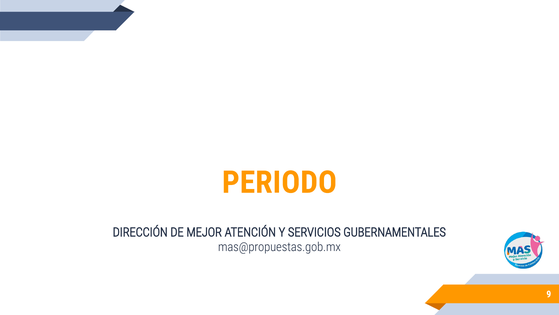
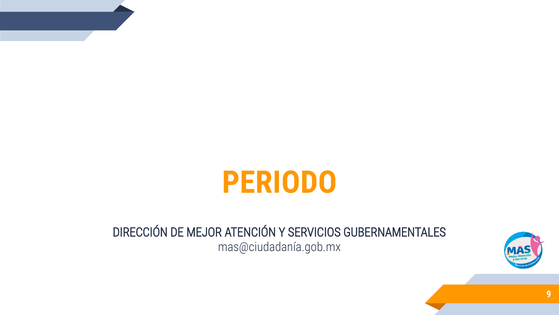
mas@propuestas.gob.mx: mas@propuestas.gob.mx -> mas@ciudadanía.gob.mx
